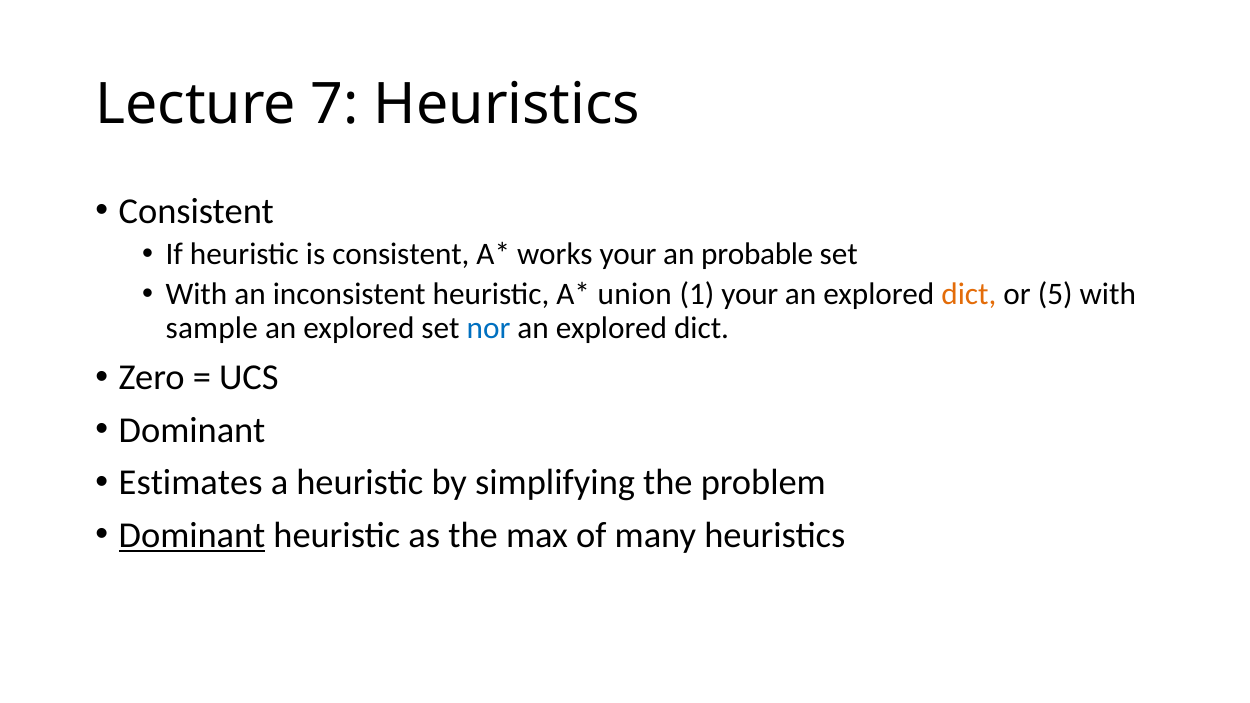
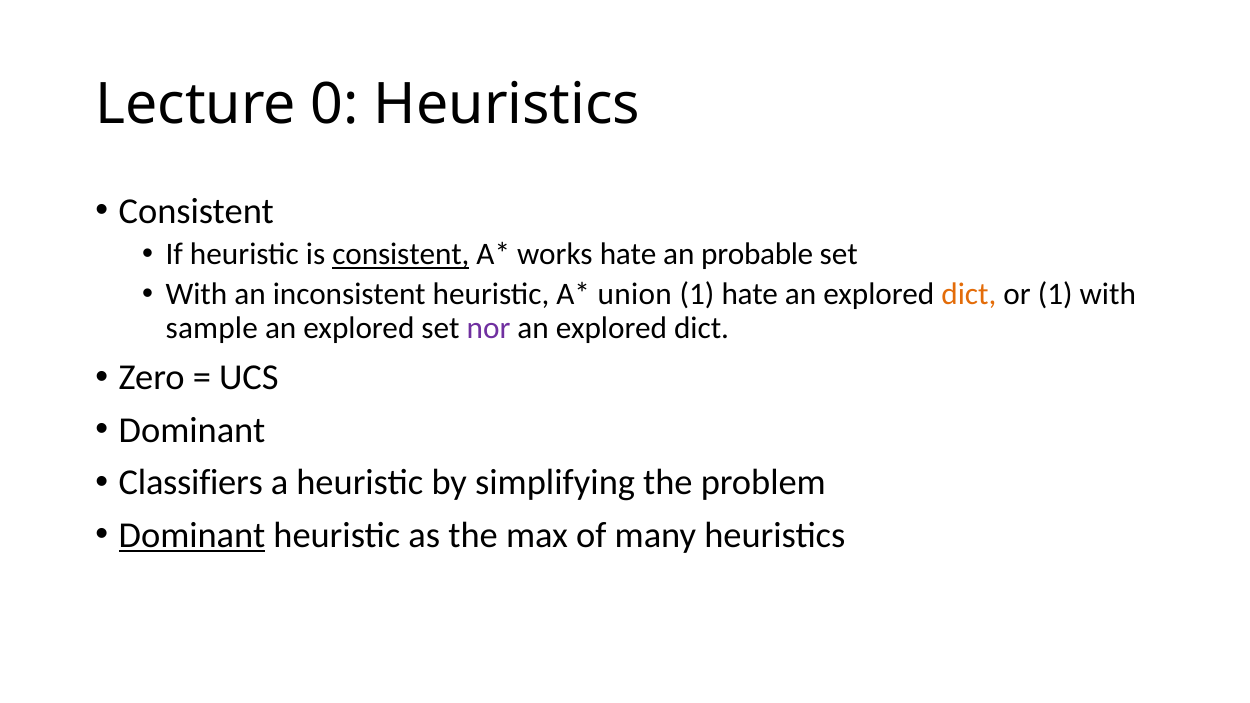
7: 7 -> 0
consistent at (401, 254) underline: none -> present
works your: your -> hate
1 your: your -> hate
or 5: 5 -> 1
nor colour: blue -> purple
Estimates: Estimates -> Classifiers
